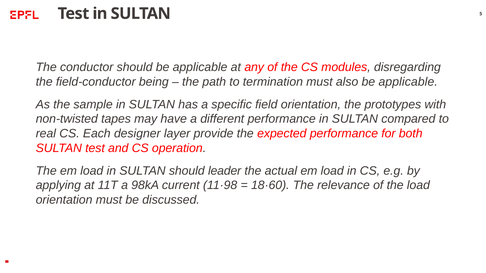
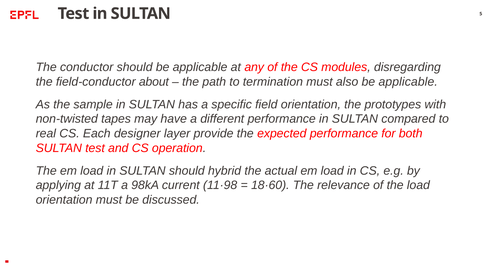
being: being -> about
leader: leader -> hybrid
